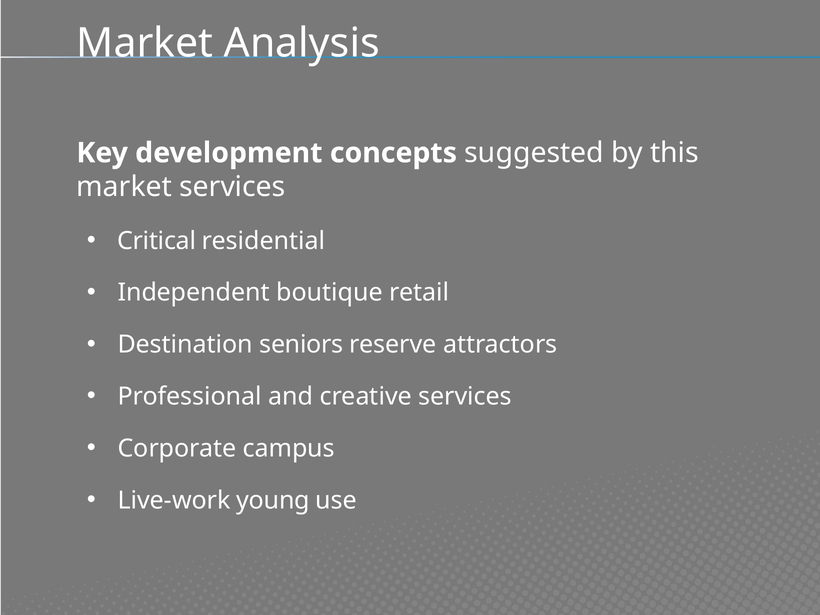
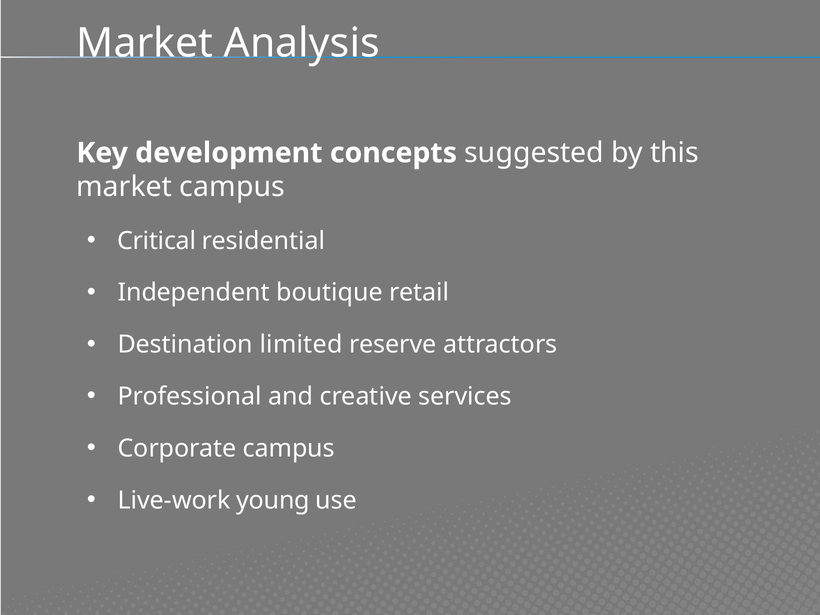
market services: services -> campus
seniors: seniors -> limited
